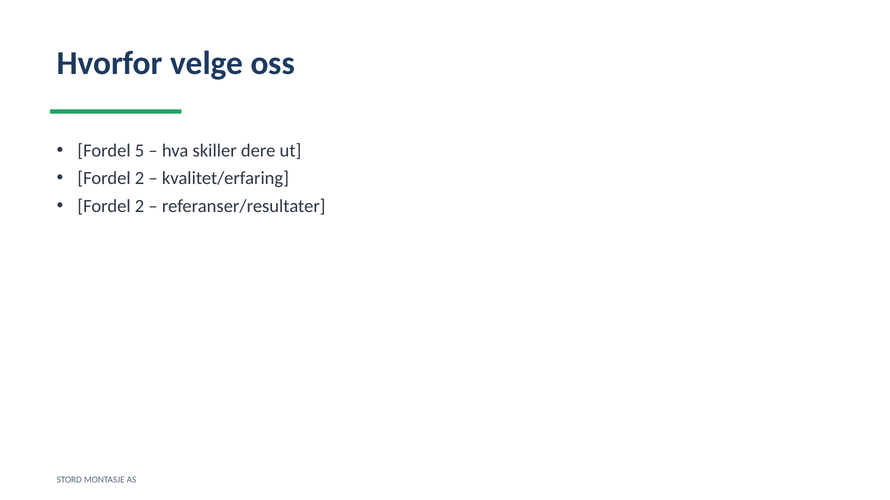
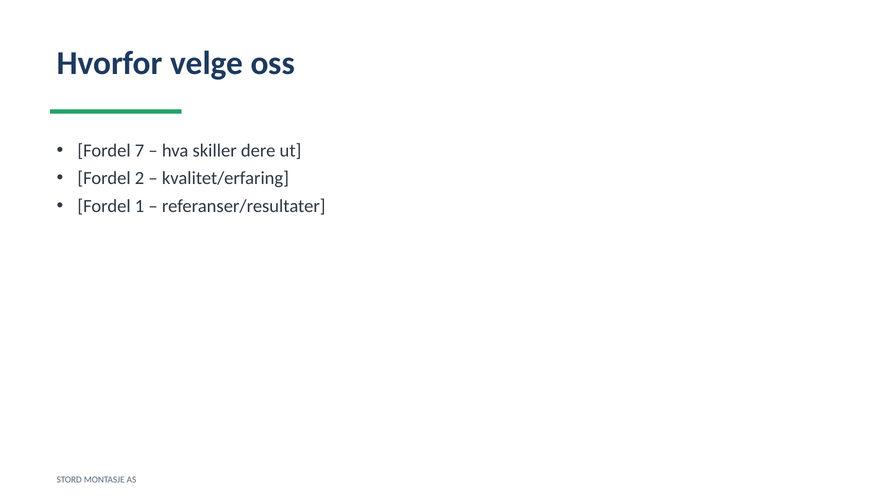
5: 5 -> 7
2 at (140, 206): 2 -> 1
